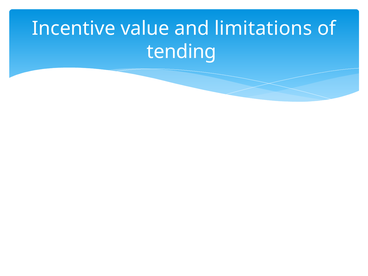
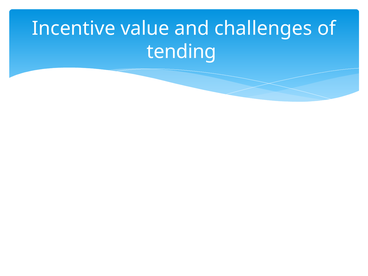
limitations: limitations -> challenges
